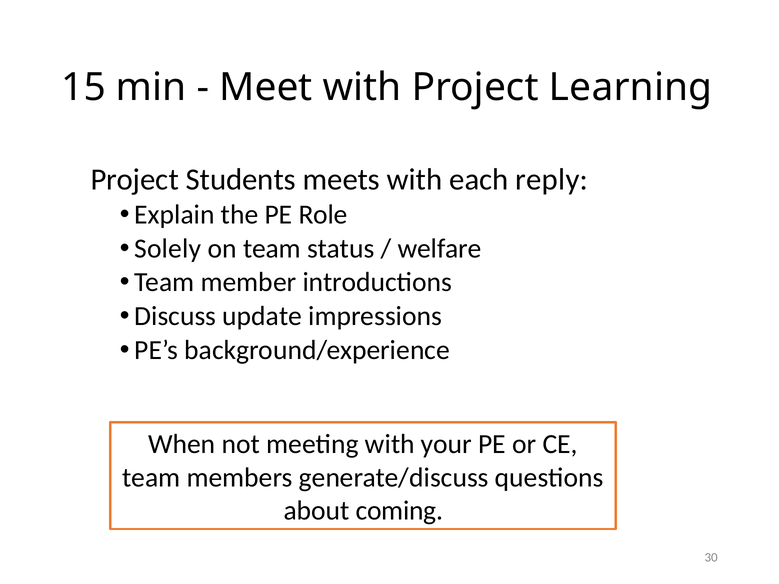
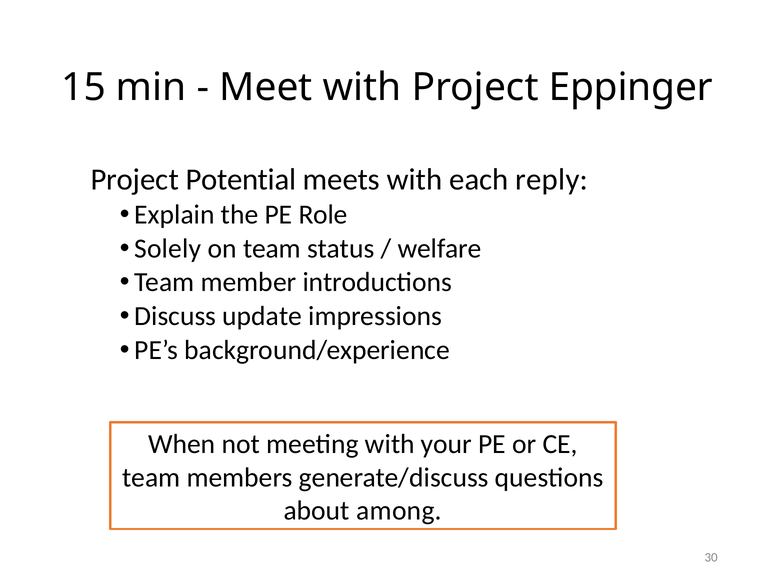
Learning: Learning -> Eppinger
Students: Students -> Potential
coming: coming -> among
